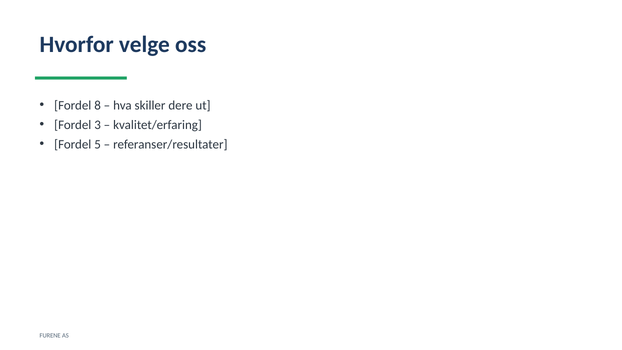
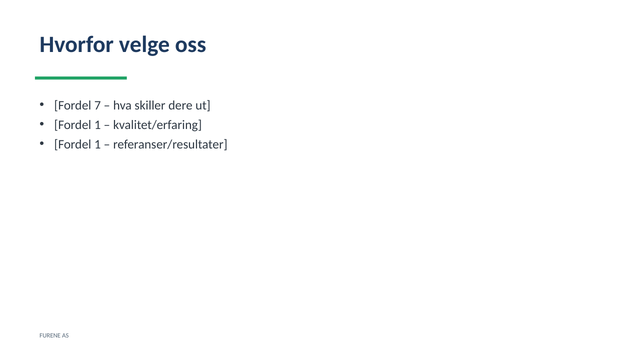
8: 8 -> 7
3 at (98, 125): 3 -> 1
5 at (98, 144): 5 -> 1
